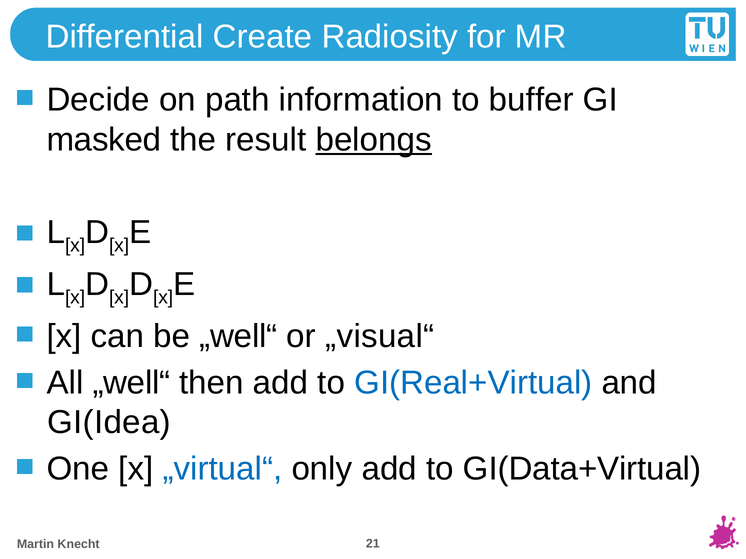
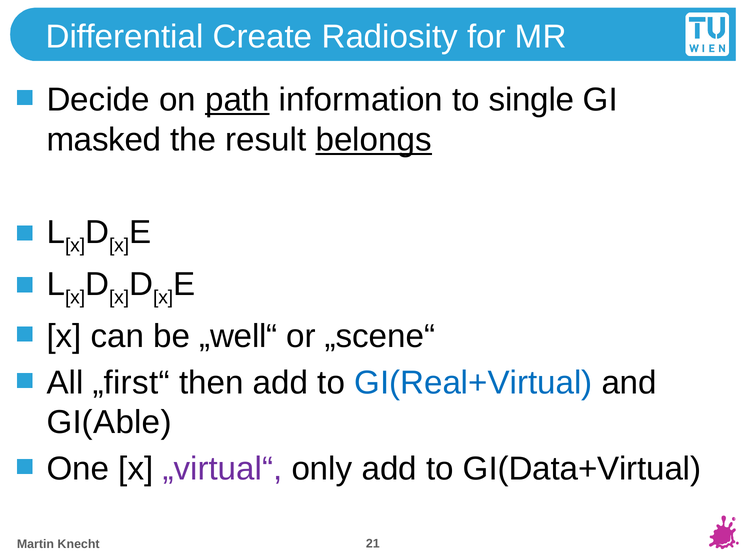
path underline: none -> present
buffer: buffer -> single
„visual“: „visual“ -> „scene“
All „well“: „well“ -> „first“
GI(Idea: GI(Idea -> GI(Able
„virtual“ colour: blue -> purple
